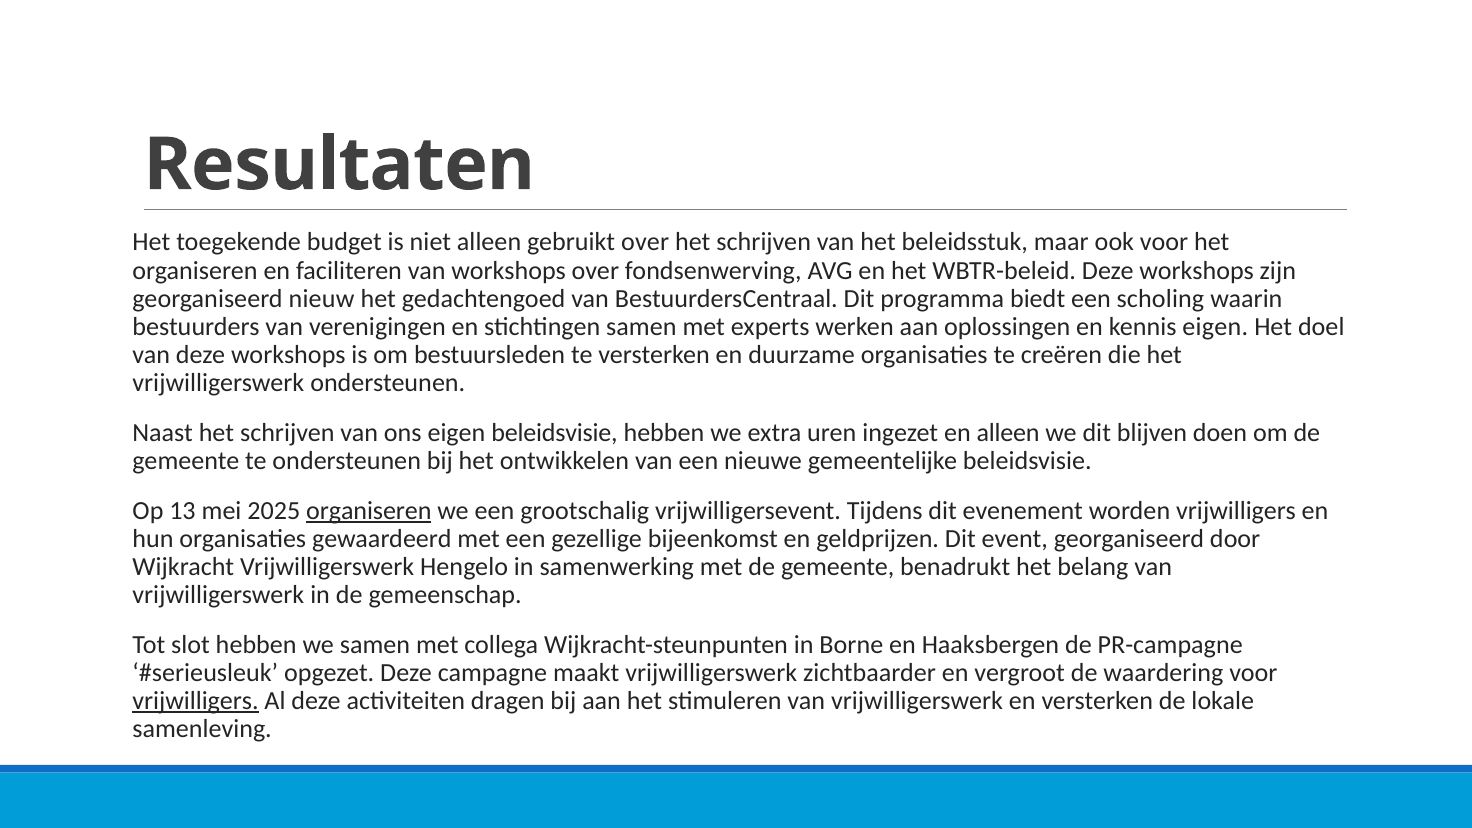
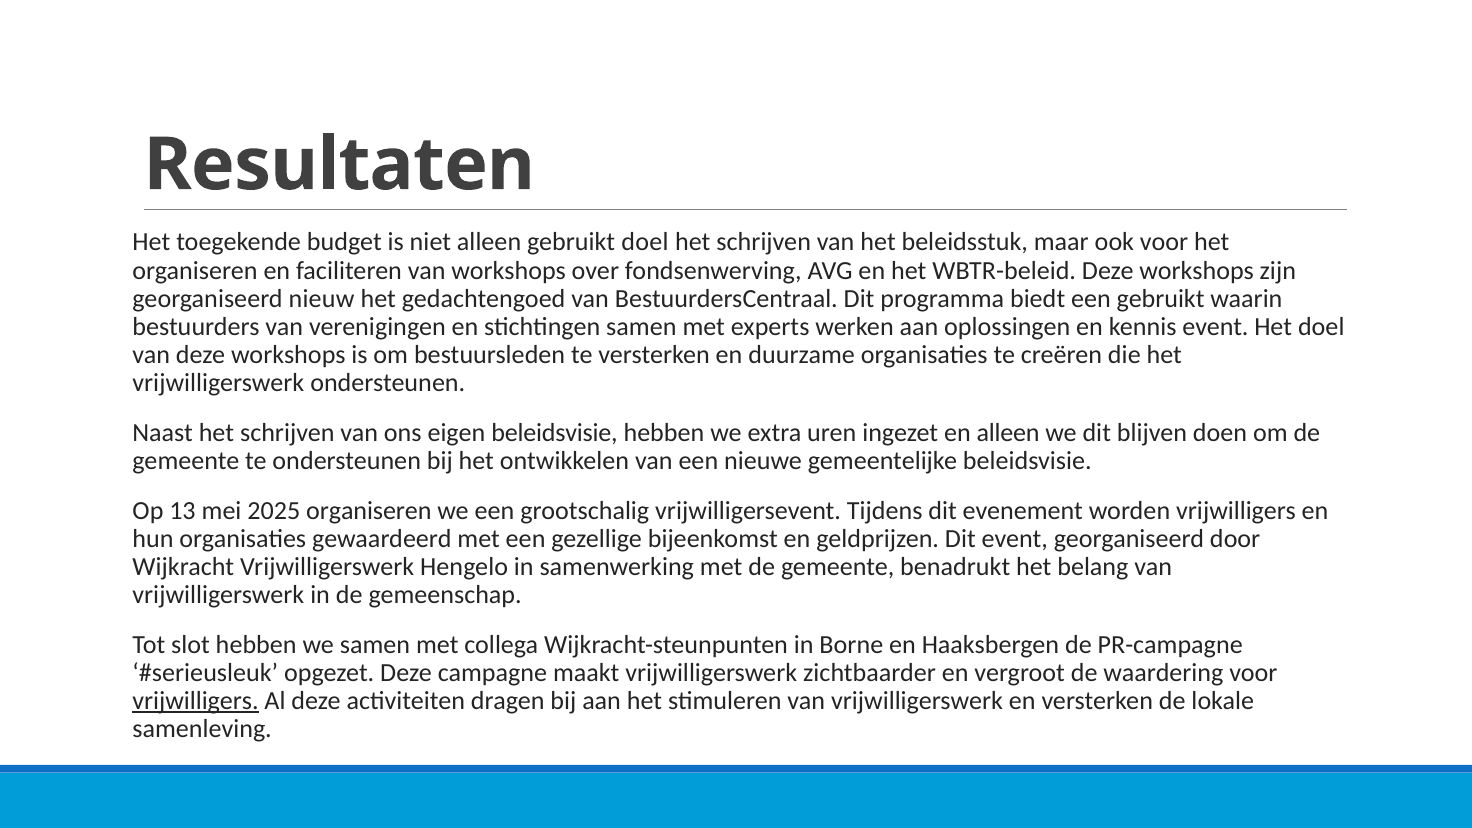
gebruikt over: over -> doel
een scholing: scholing -> gebruikt
kennis eigen: eigen -> event
organiseren at (369, 511) underline: present -> none
